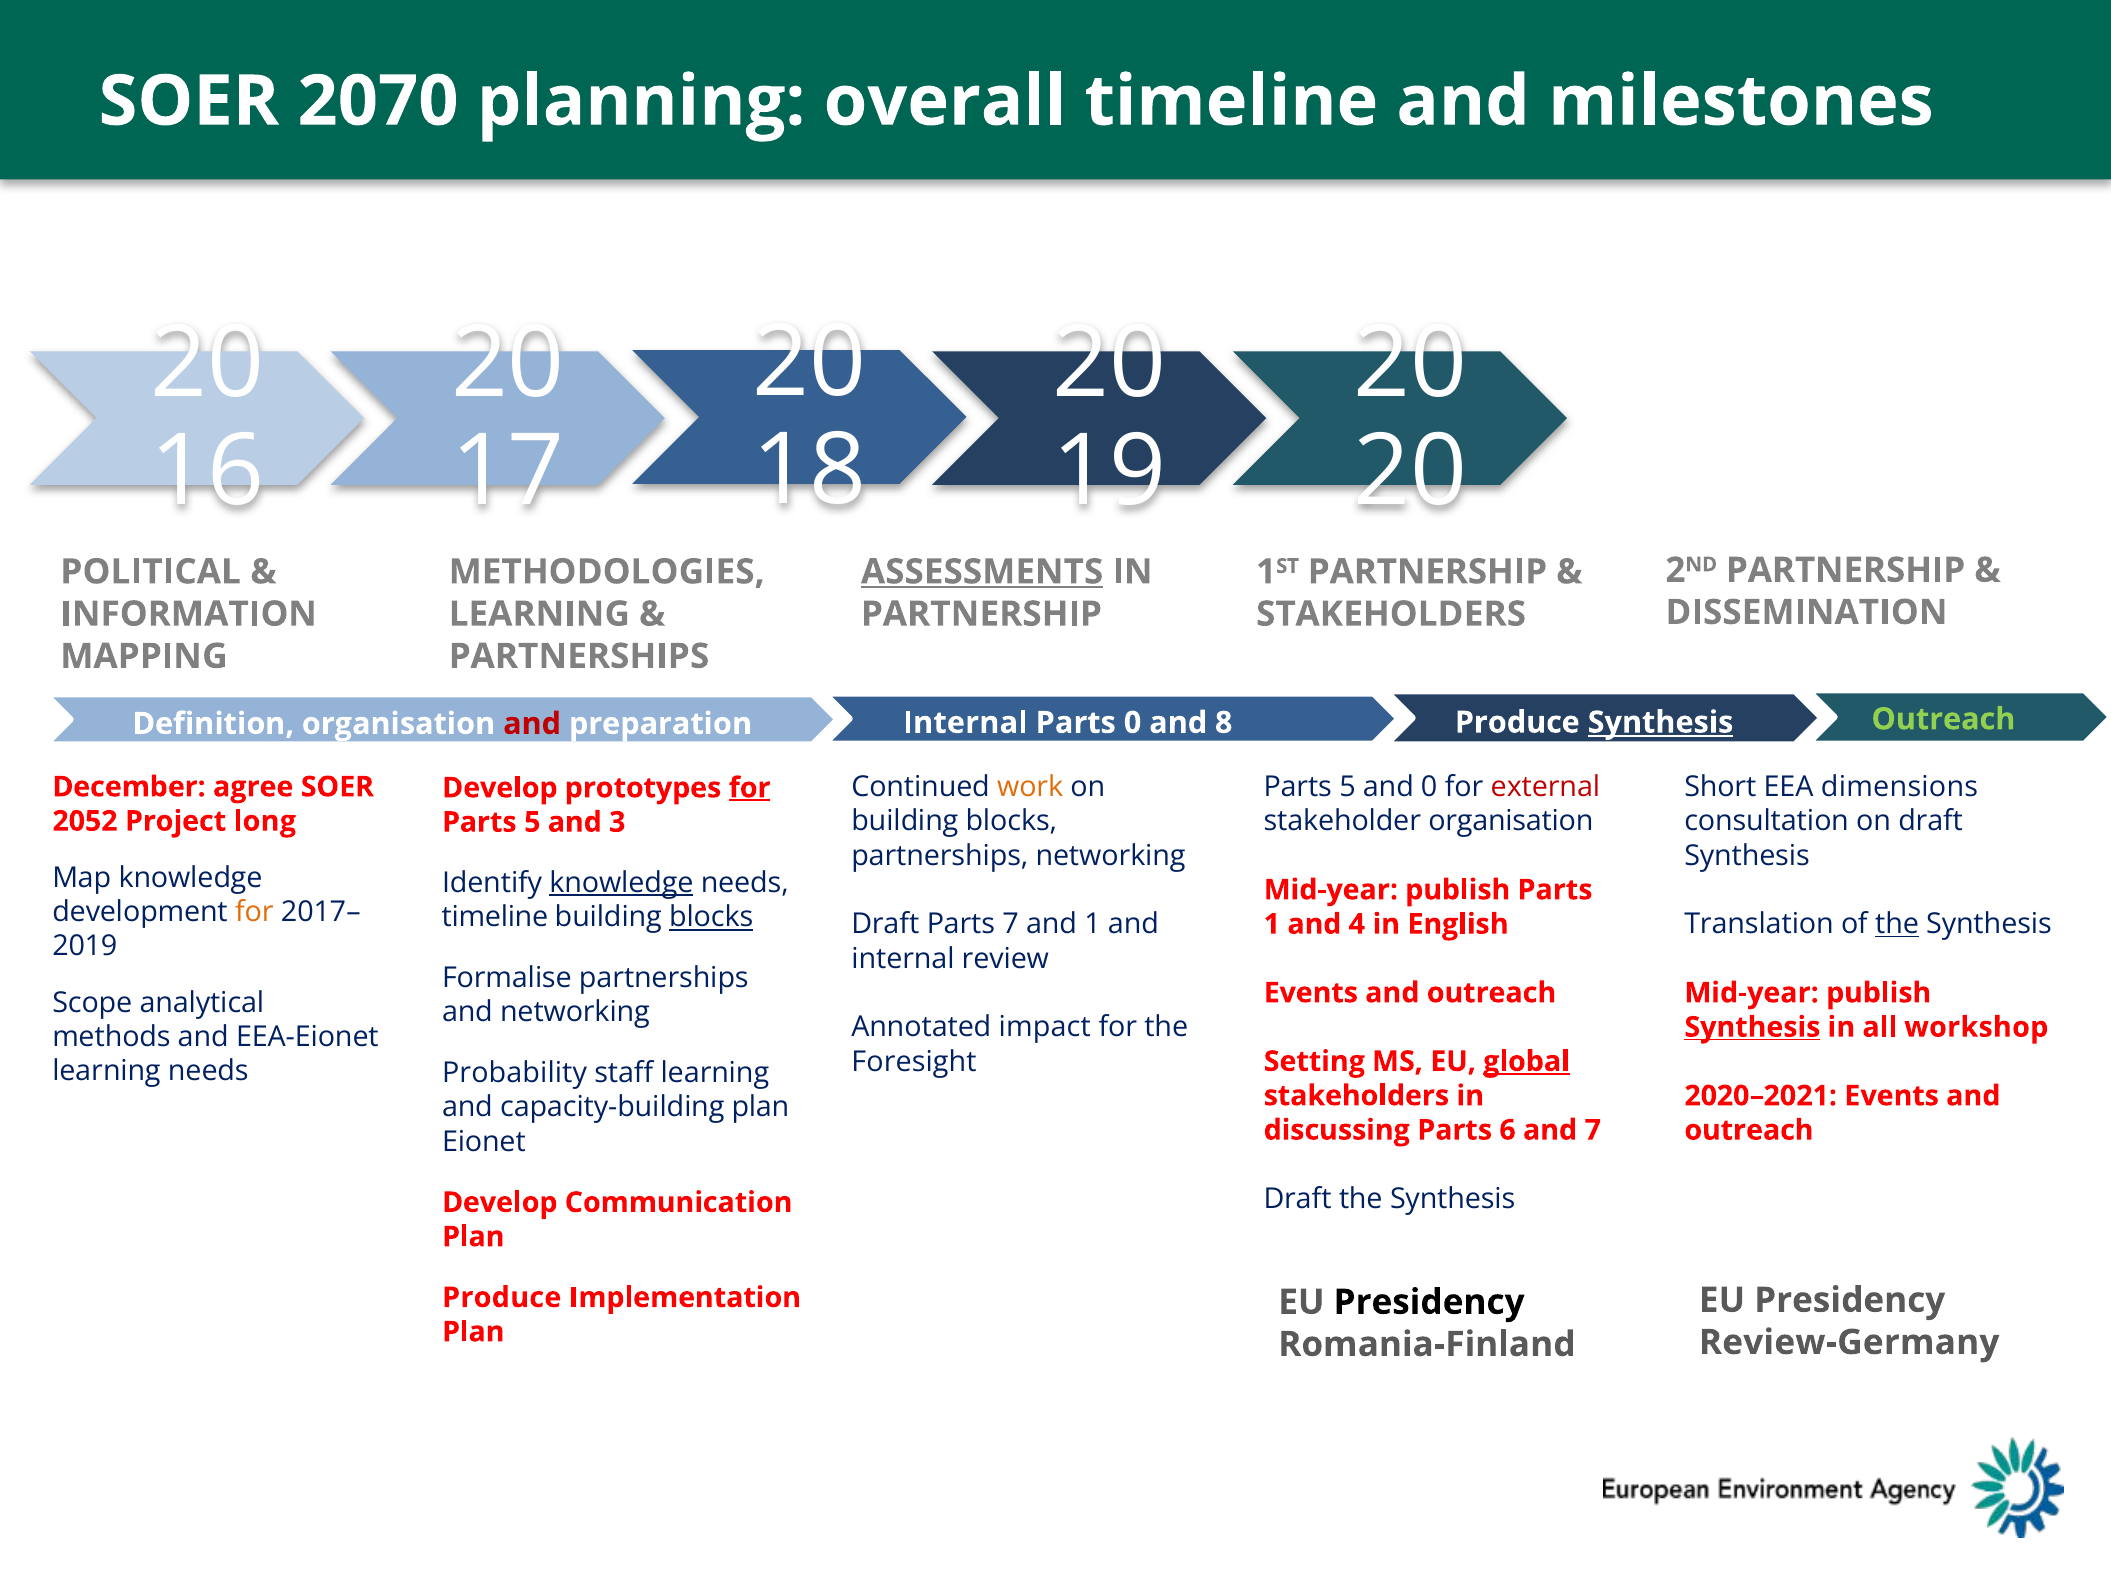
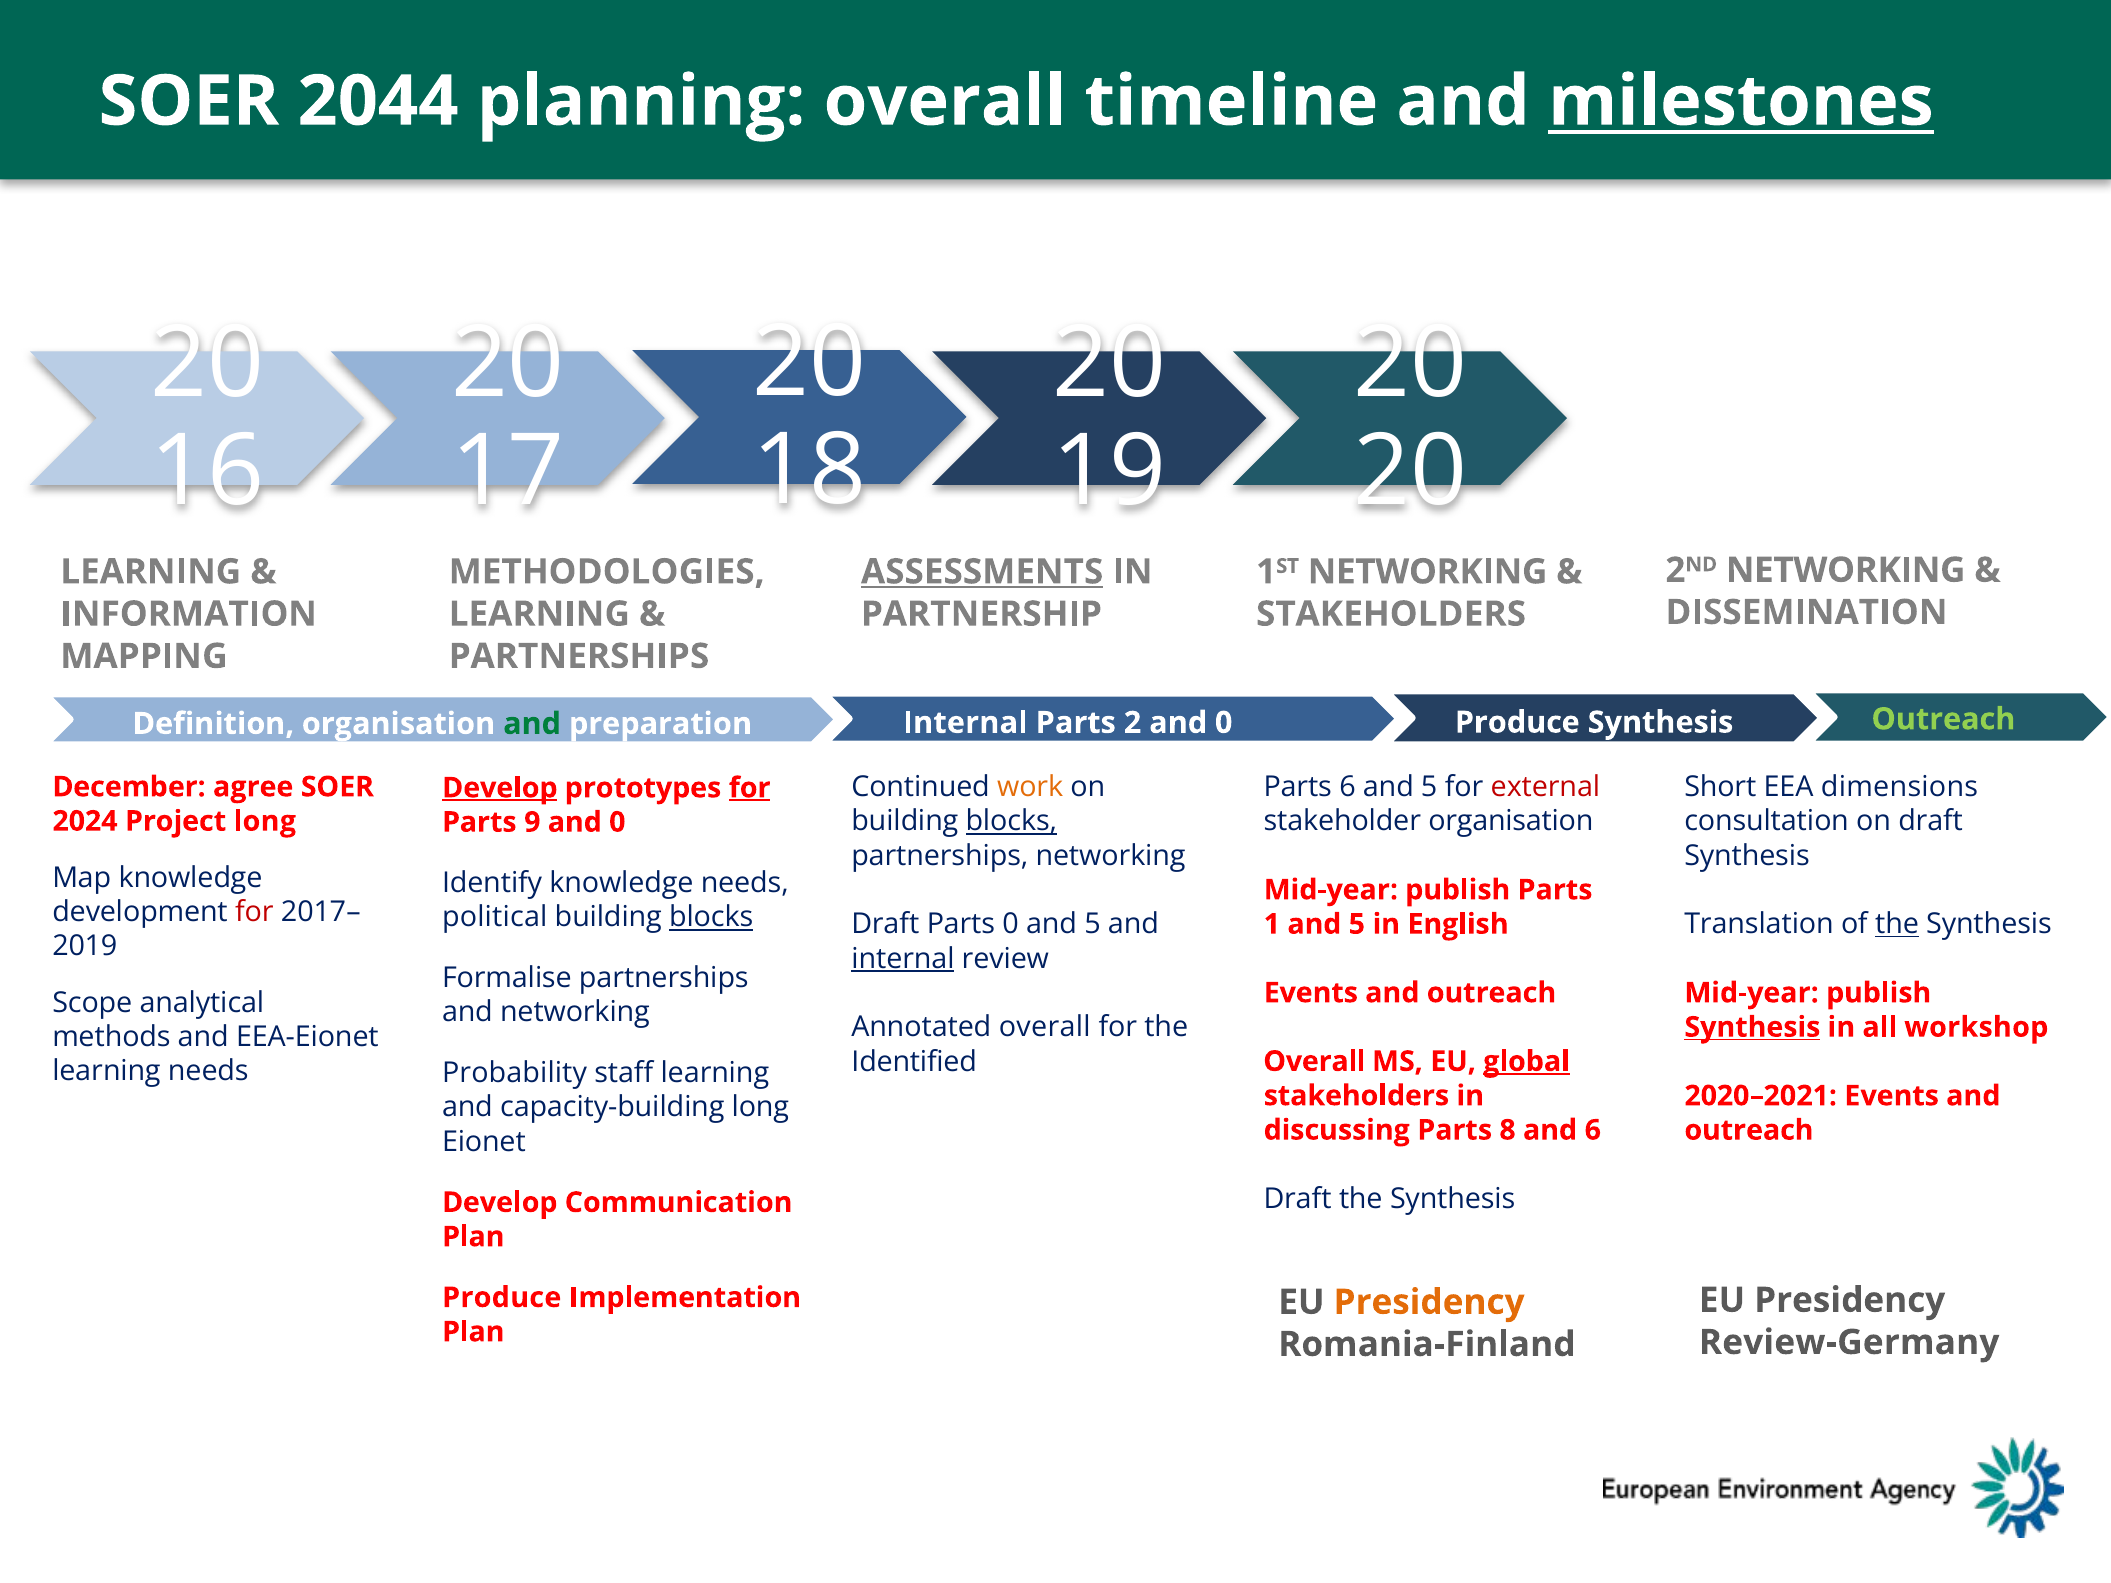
2070: 2070 -> 2044
milestones underline: none -> present
2ND PARTNERSHIP: PARTNERSHIP -> NETWORKING
POLITICAL at (151, 572): POLITICAL -> LEARNING
1ST PARTNERSHIP: PARTNERSHIP -> NETWORKING
Parts 0: 0 -> 2
8 at (1224, 723): 8 -> 0
Synthesis at (1660, 723) underline: present -> none
and at (532, 724) colour: red -> green
Develop at (500, 788) underline: none -> present
5 at (1348, 787): 5 -> 6
0 at (1429, 787): 0 -> 5
2052: 2052 -> 2024
5 at (532, 822): 5 -> 9
3 at (617, 822): 3 -> 0
blocks at (1011, 821) underline: none -> present
knowledge at (621, 883) underline: present -> none
for at (254, 912) colour: orange -> red
timeline at (495, 917): timeline -> political
1 and 4: 4 -> 5
Parts 7: 7 -> 0
1 at (1093, 924): 1 -> 5
internal at (903, 959) underline: none -> present
Annotated impact: impact -> overall
Setting at (1314, 1062): Setting -> Overall
Foresight: Foresight -> Identified
capacity-building plan: plan -> long
6: 6 -> 8
and 7: 7 -> 6
Presidency at (1429, 1302) colour: black -> orange
